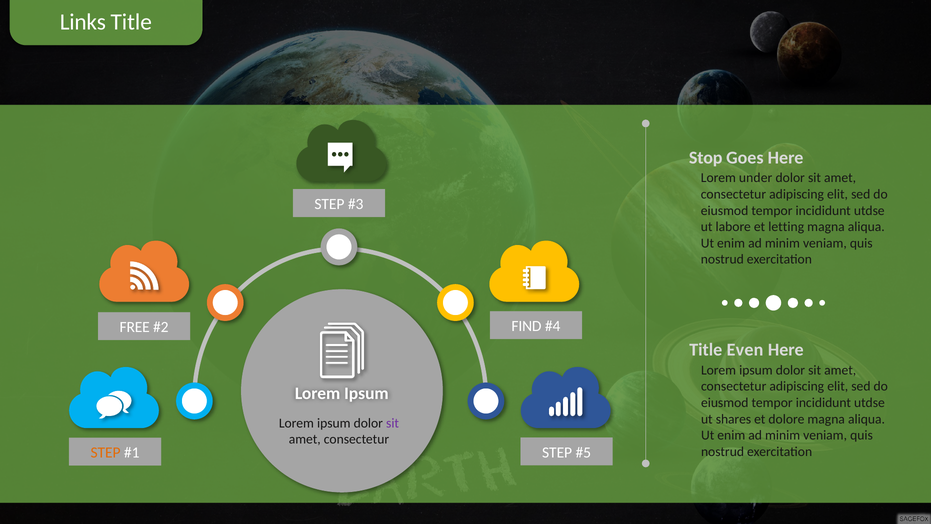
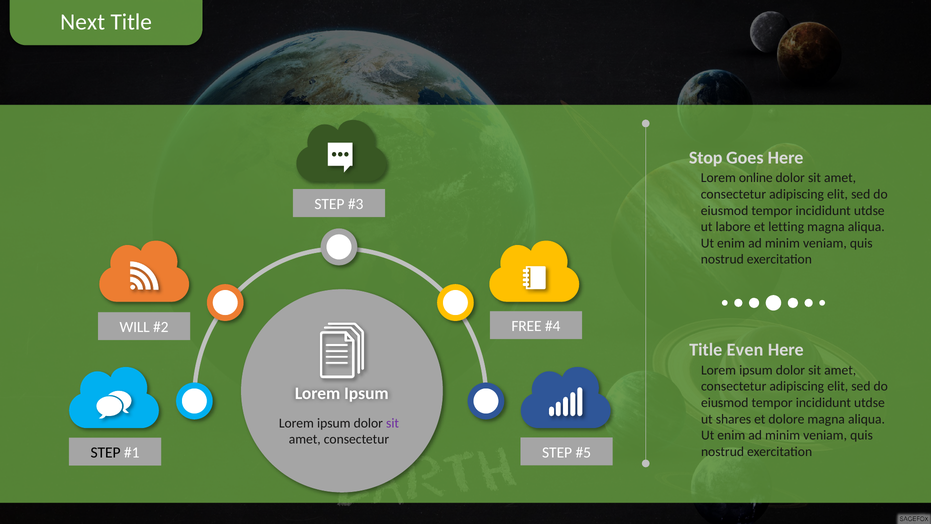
Links: Links -> Next
under: under -> online
FIND: FIND -> FREE
FREE: FREE -> WILL
STEP at (106, 452) colour: orange -> black
